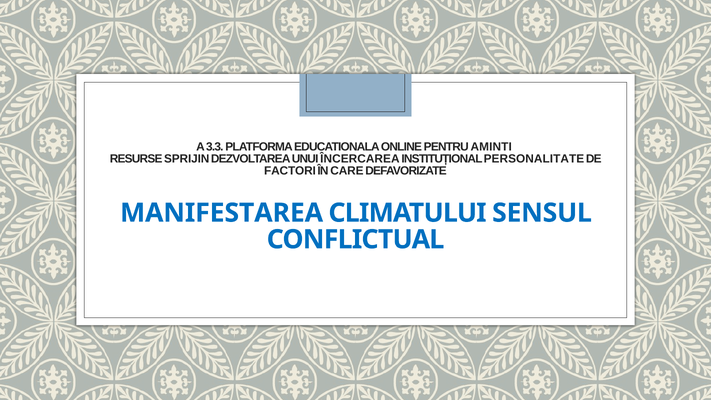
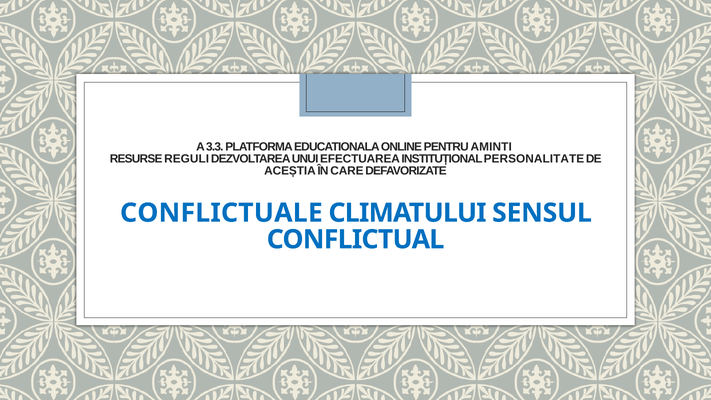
SPRIJIN: SPRIJIN -> REGULI
ÎNCERCAREA: ÎNCERCAREA -> EFECTUAREA
FACTORI: FACTORI -> ACEȘTIA
MANIFESTAREA: MANIFESTAREA -> CONFLICTUALE
